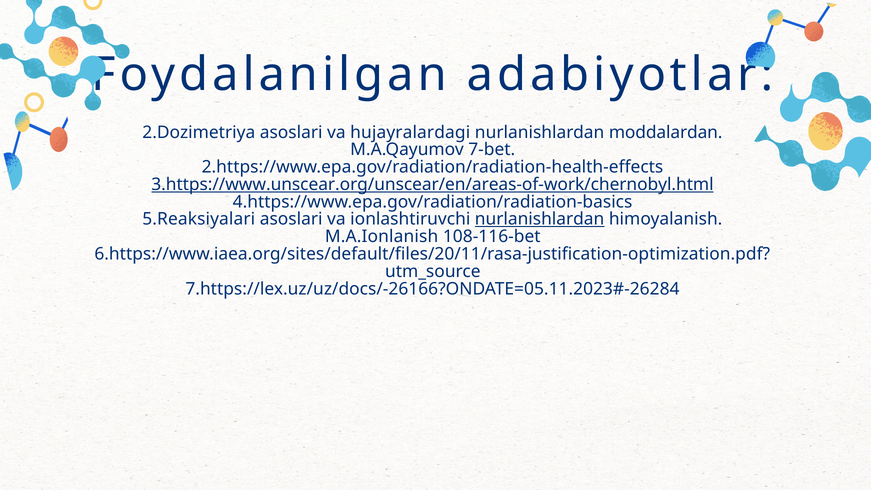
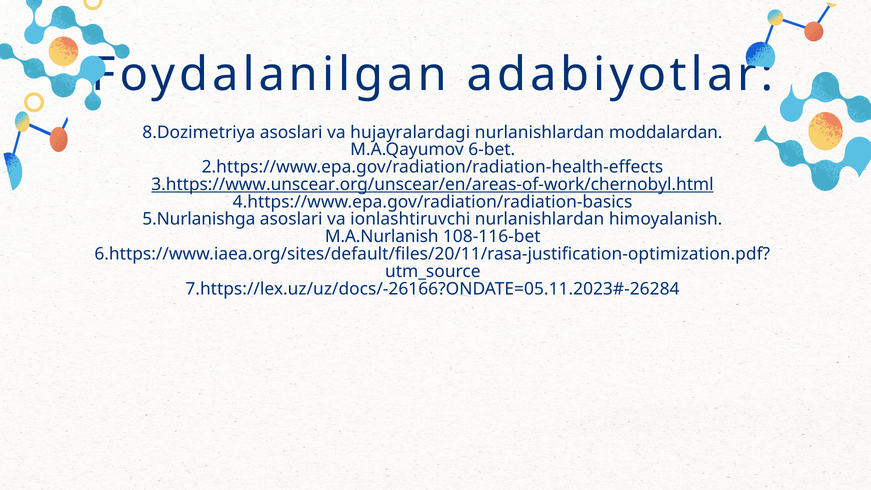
2.Dozimetriya: 2.Dozimetriya -> 8.Dozimetriya
7-bet: 7-bet -> 6-bet
5.Reaksiyalari: 5.Reaksiyalari -> 5.Nurlanishga
nurlanishlardan at (540, 219) underline: present -> none
M.A.Ionlanish: M.A.Ionlanish -> M.A.Nurlanish
